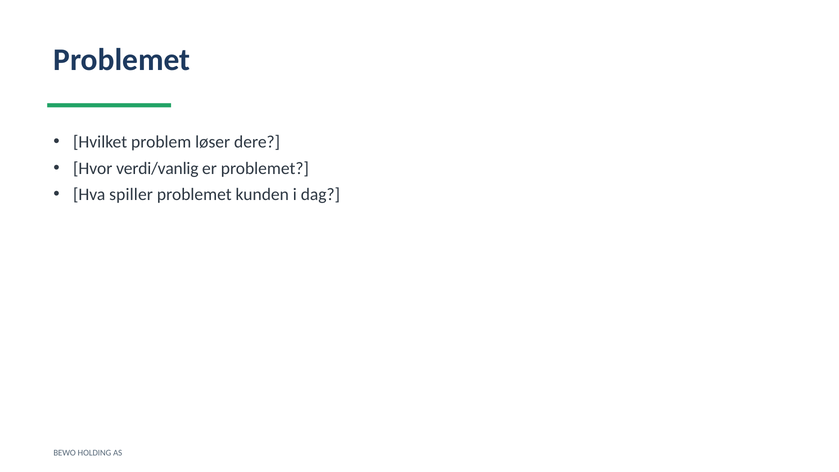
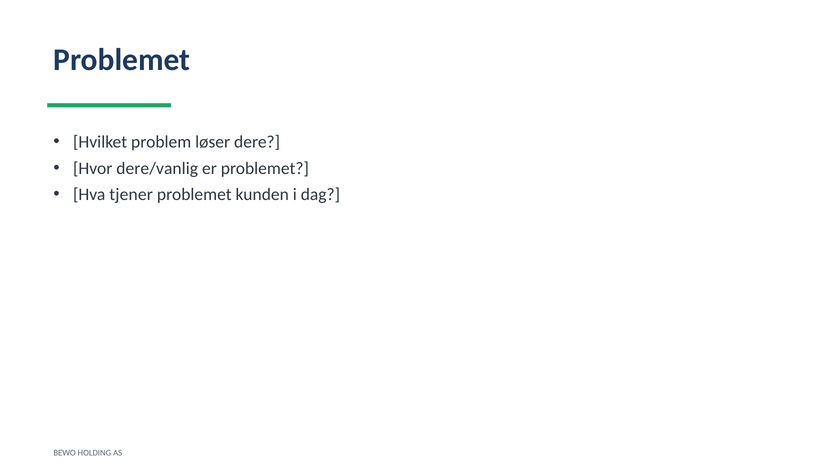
verdi/vanlig: verdi/vanlig -> dere/vanlig
spiller: spiller -> tjener
